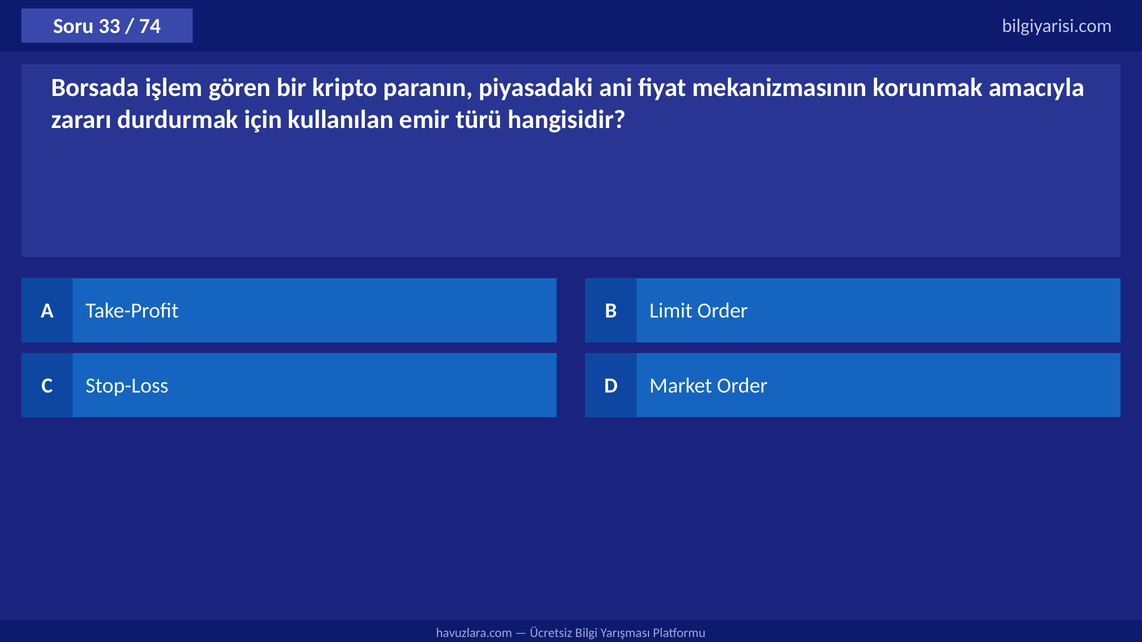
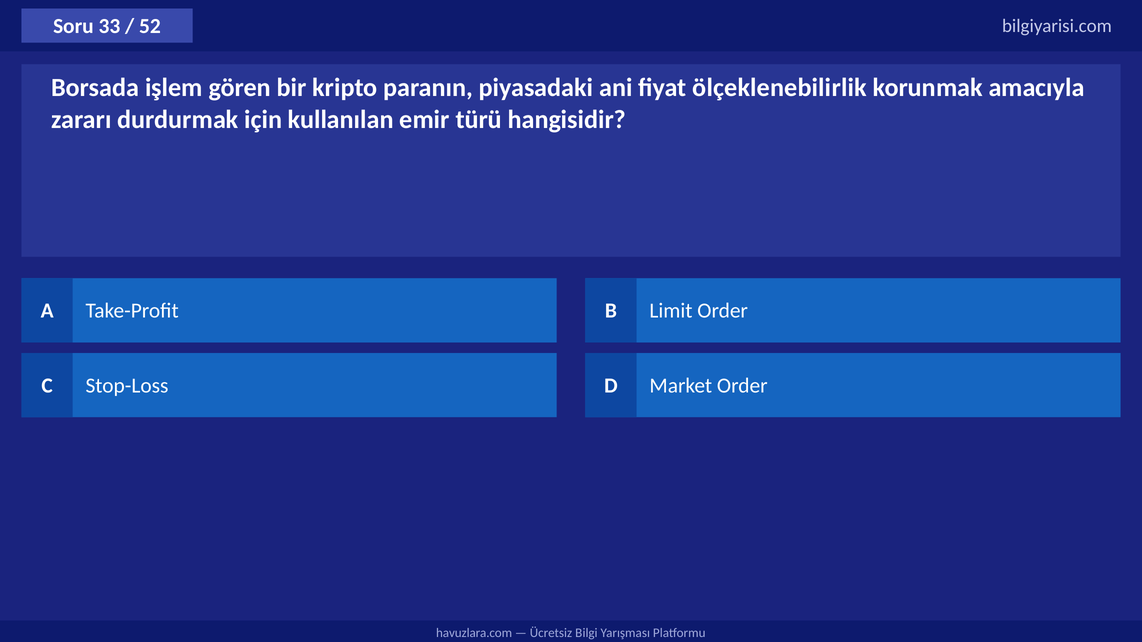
74: 74 -> 52
mekanizmasının: mekanizmasının -> ölçeklenebilirlik
